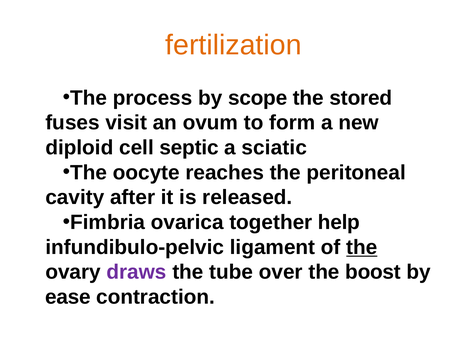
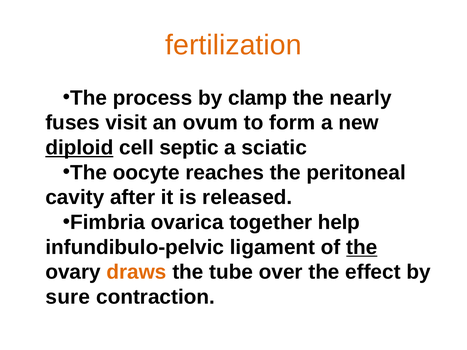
scope: scope -> clamp
stored: stored -> nearly
diploid underline: none -> present
draws colour: purple -> orange
boost: boost -> effect
ease: ease -> sure
